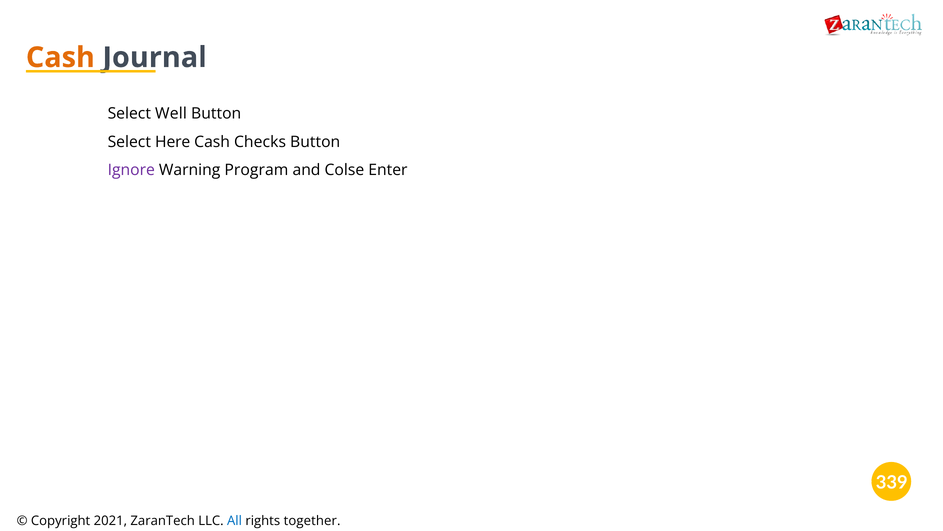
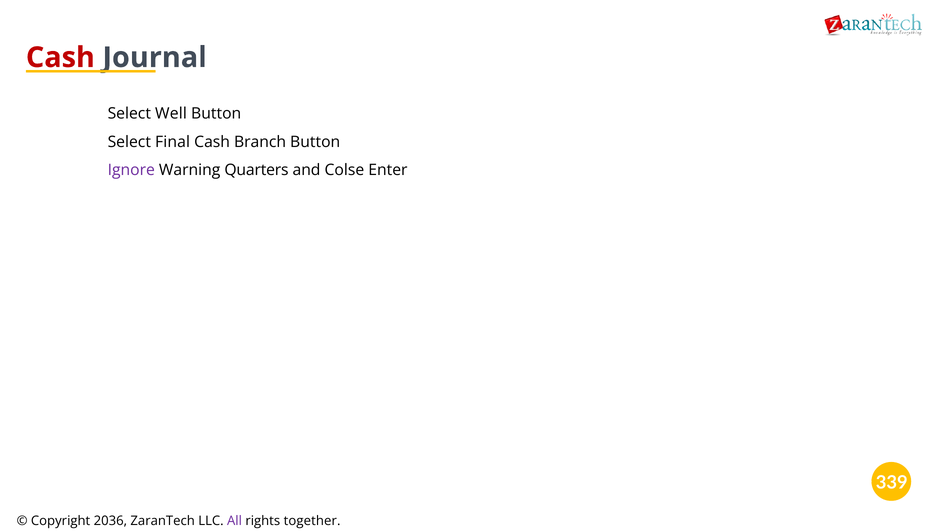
Cash at (60, 57) colour: orange -> red
Here: Here -> Final
Checks: Checks -> Branch
Program: Program -> Quarters
2021: 2021 -> 2036
All colour: blue -> purple
